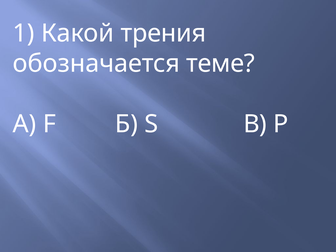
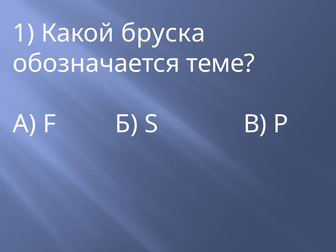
трения: трения -> бруска
